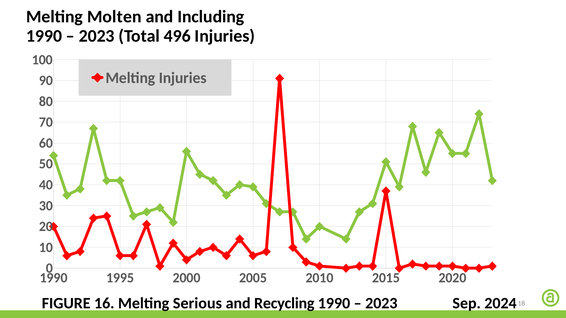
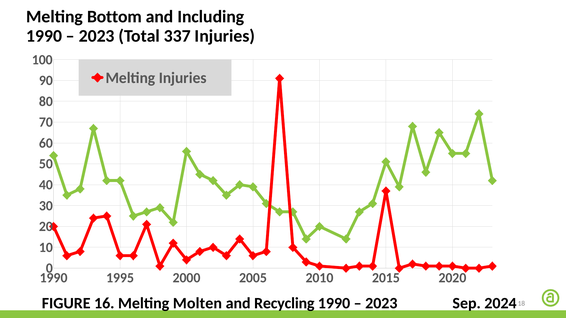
Molten: Molten -> Bottom
496: 496 -> 337
Serious: Serious -> Molten
